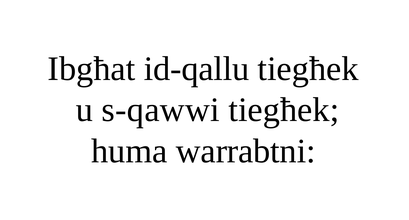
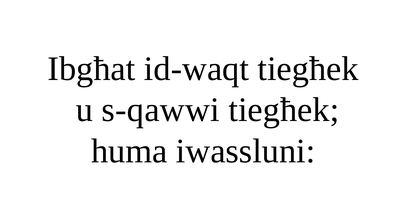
id-qallu: id-qallu -> id-waqt
warrabtni: warrabtni -> iwassluni
